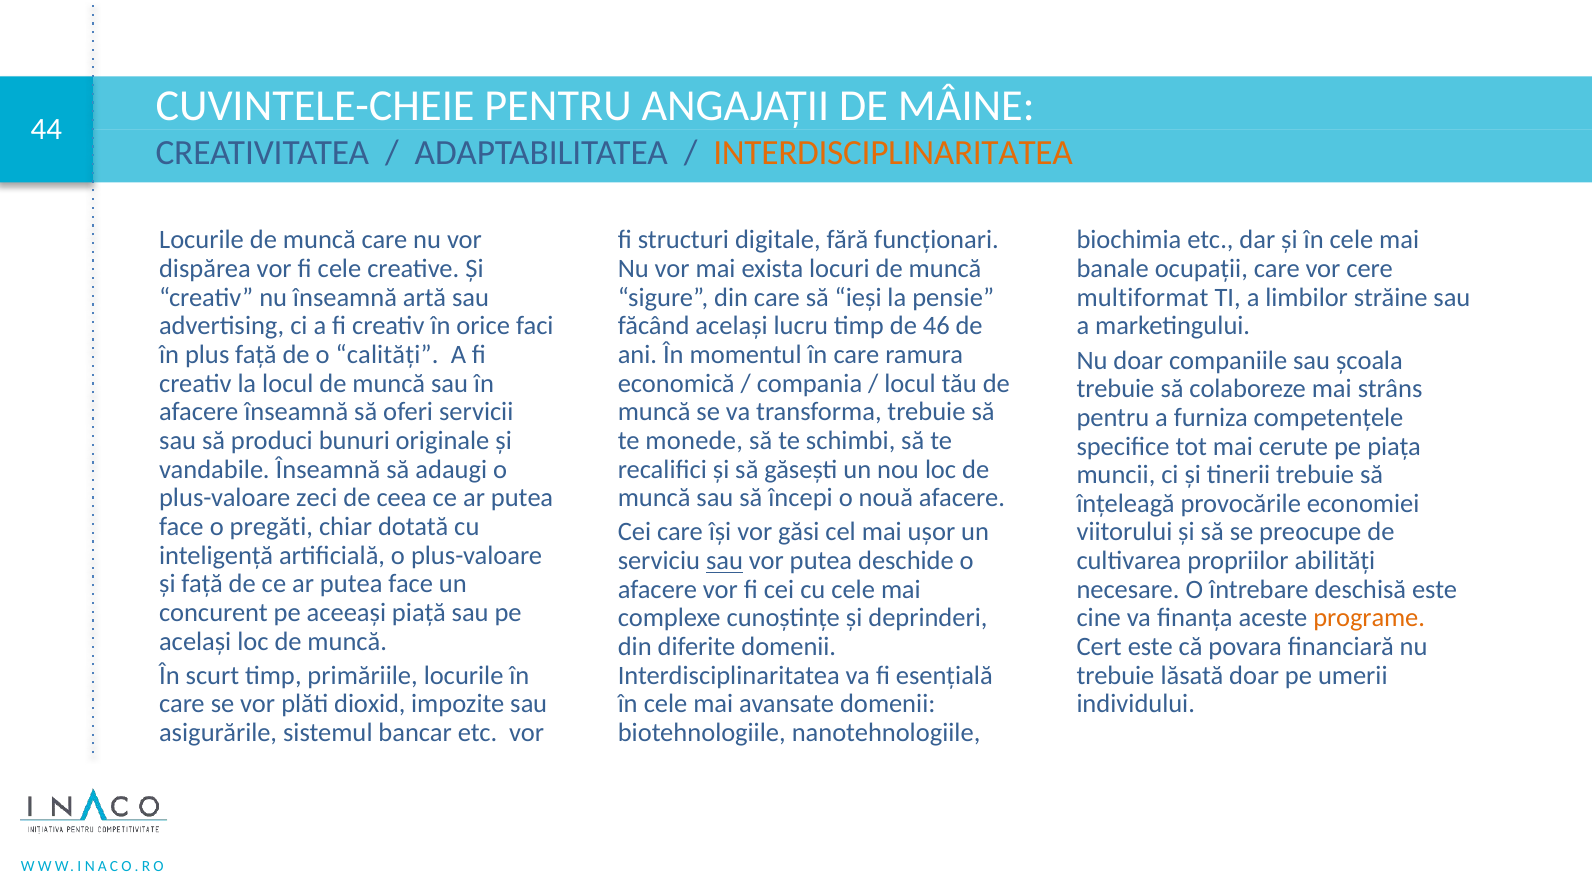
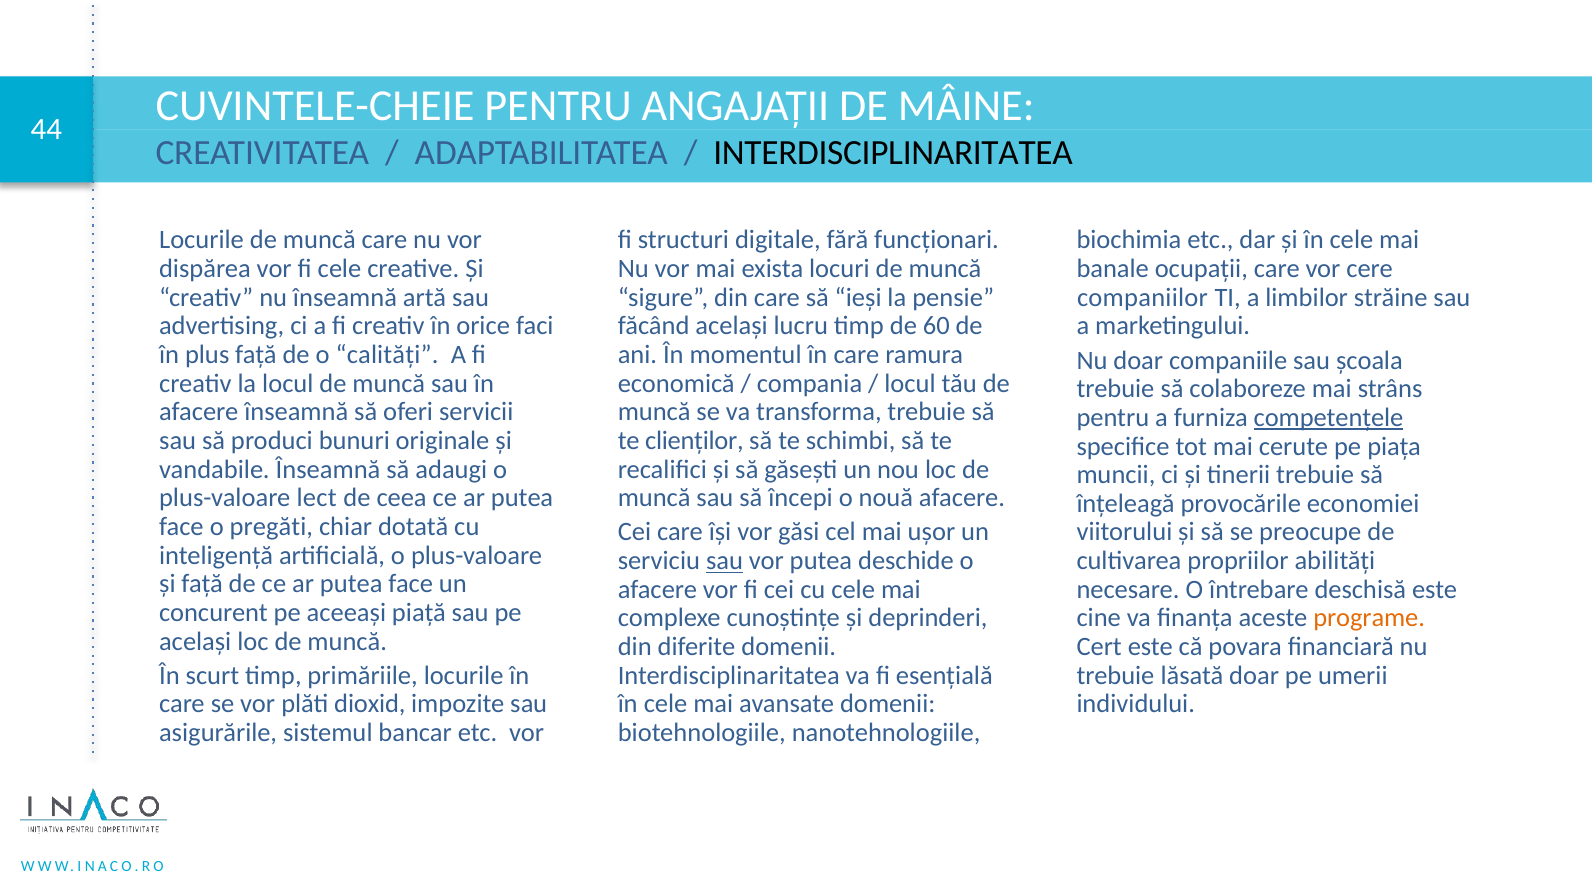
INTERDISCIPLINARITATEA at (893, 153) colour: orange -> black
multiformat: multiformat -> companiilor
46: 46 -> 60
competențele underline: none -> present
monede: monede -> clienților
zeci: zeci -> lect
